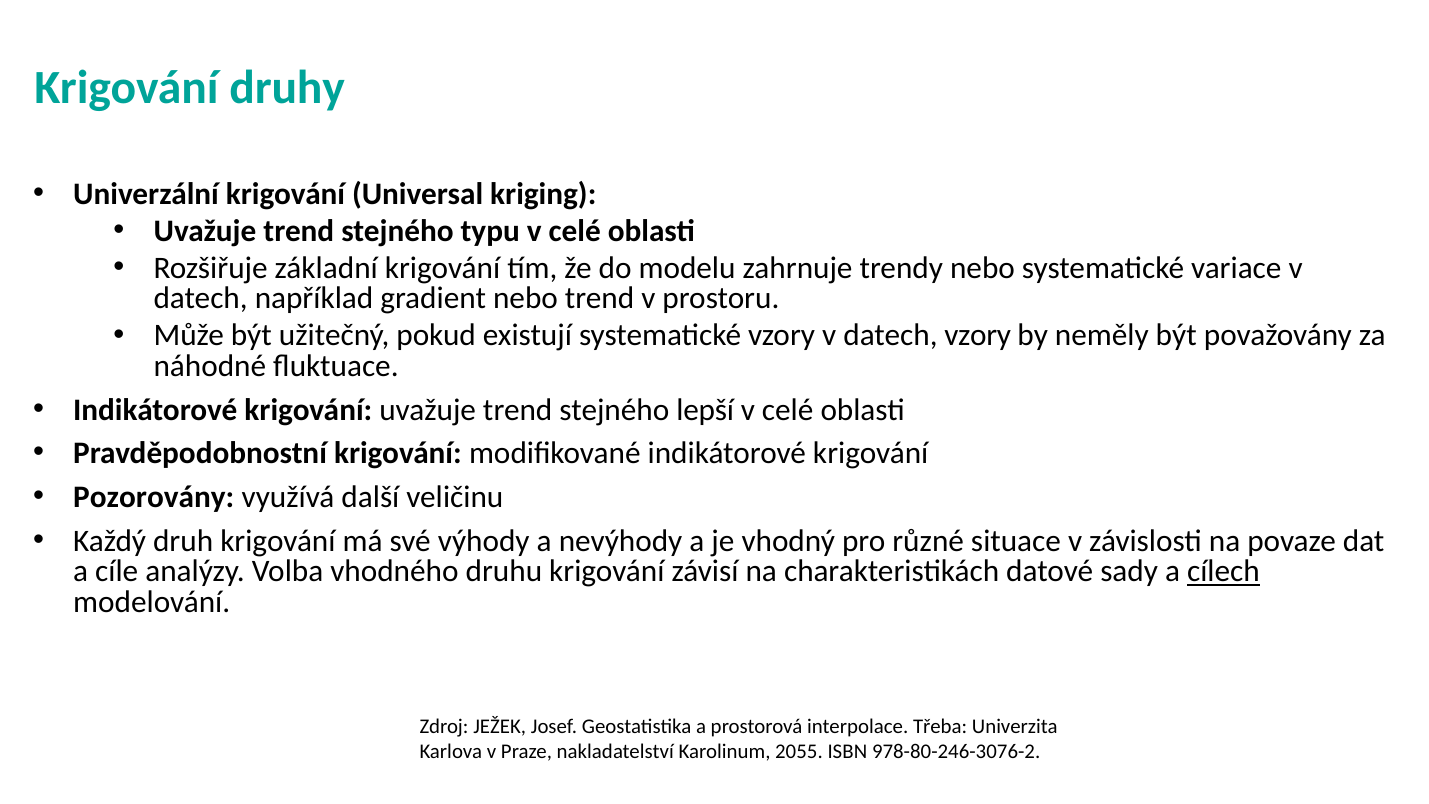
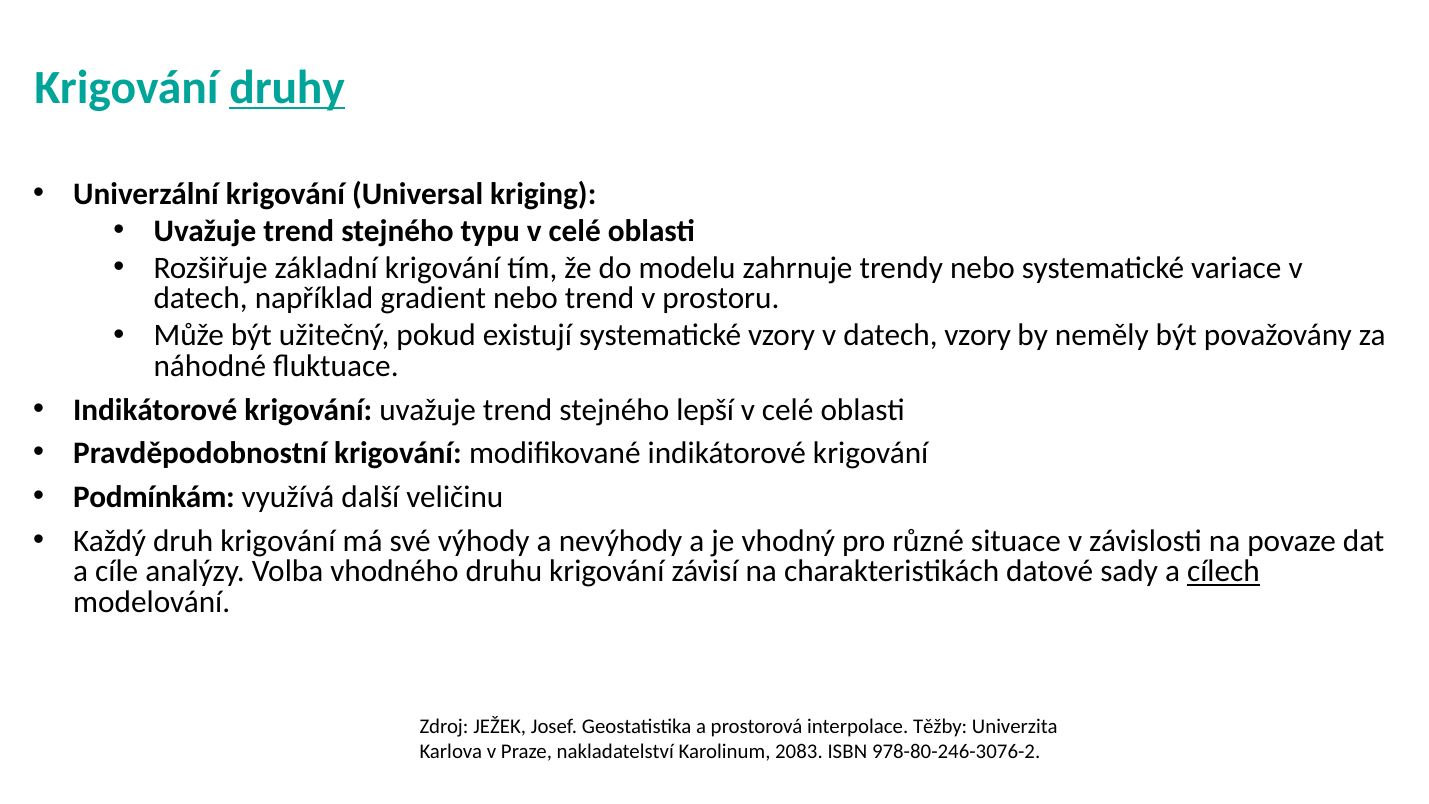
druhy underline: none -> present
Pozorovány: Pozorovány -> Podmínkám
Třeba: Třeba -> Těžby
2055: 2055 -> 2083
